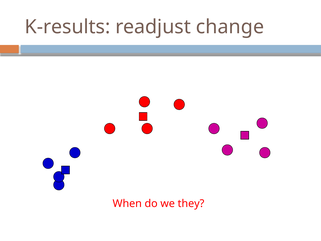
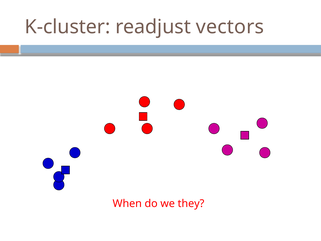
K-results: K-results -> K-cluster
change: change -> vectors
